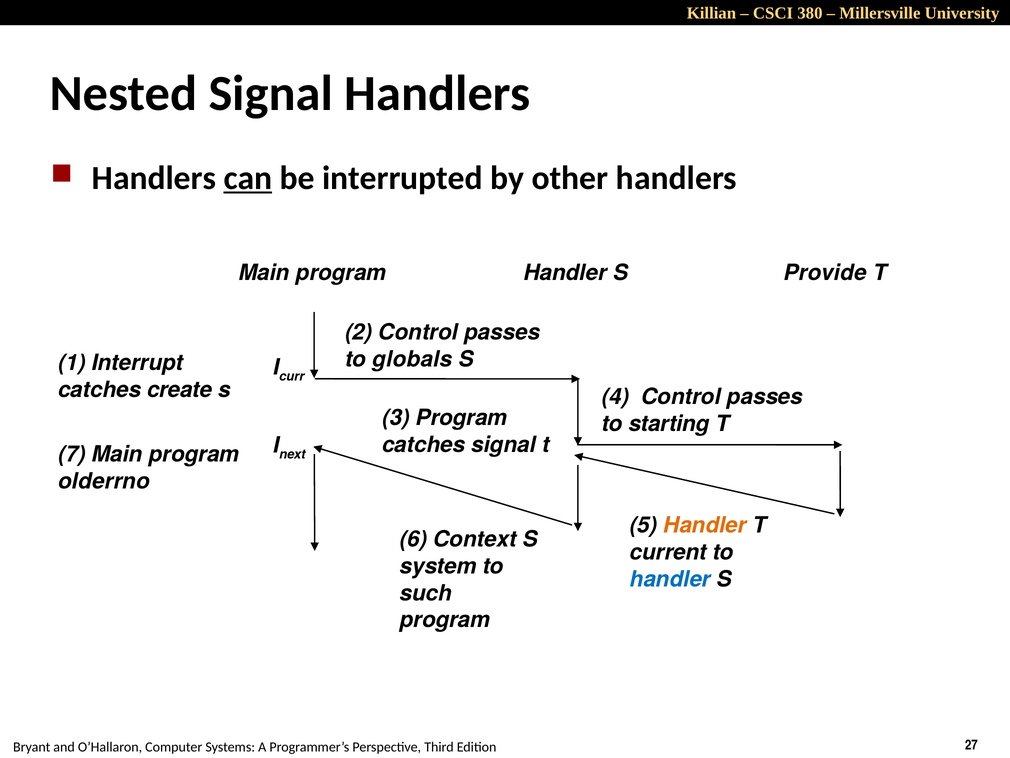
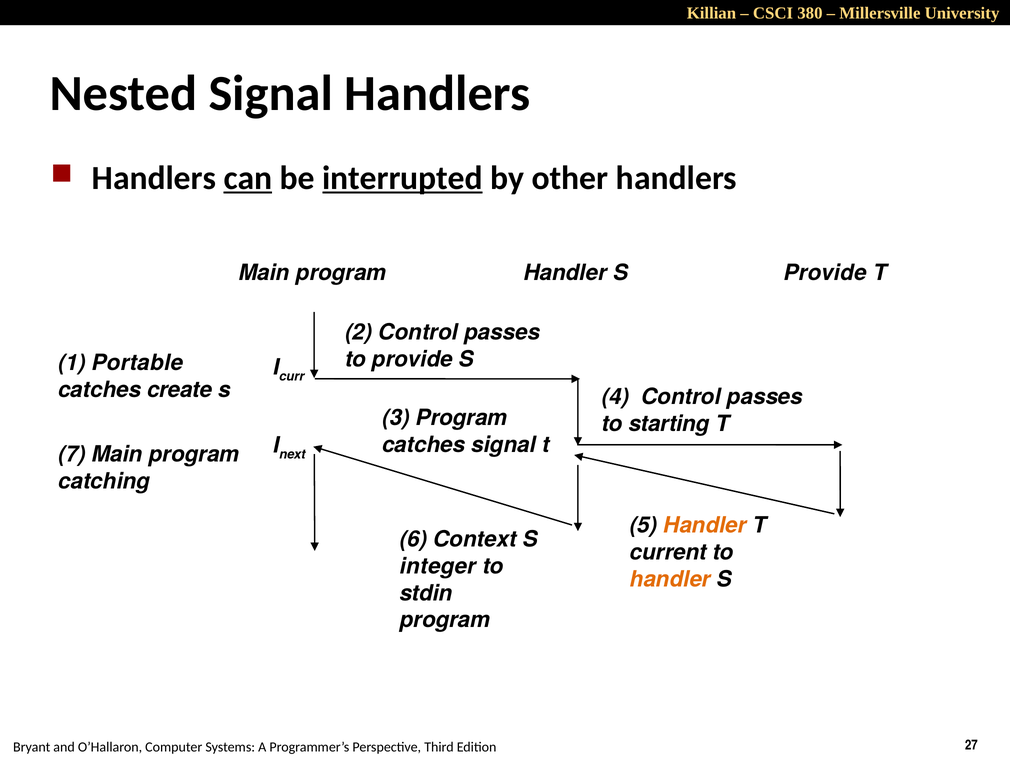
interrupted underline: none -> present
to globals: globals -> provide
Interrupt: Interrupt -> Portable
olderrno: olderrno -> catching
system: system -> integer
handler at (670, 579) colour: blue -> orange
such: such -> stdin
